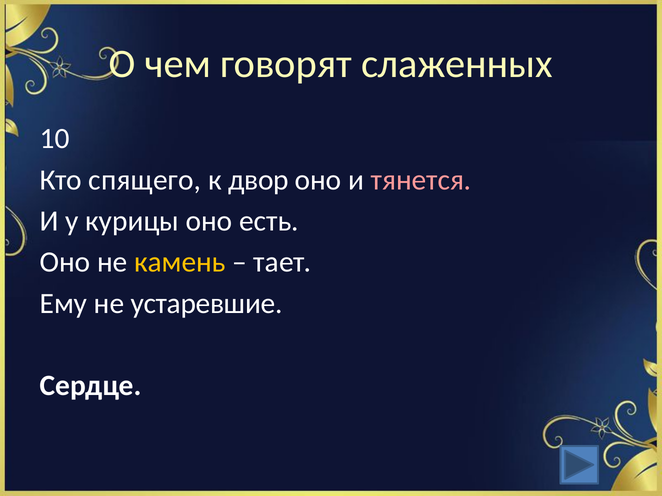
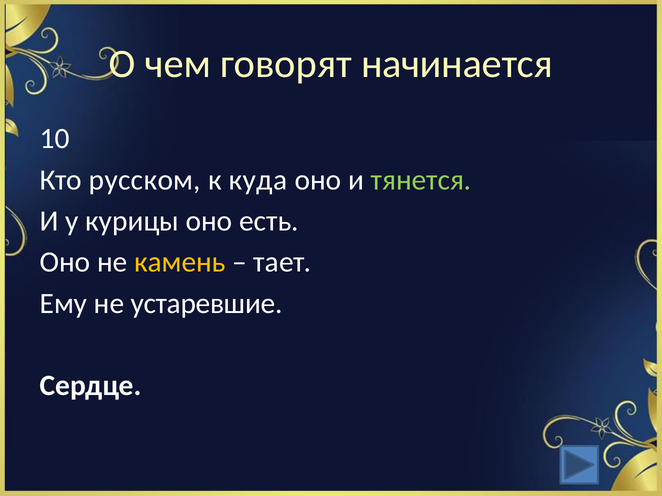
слаженных: слаженных -> начинается
спящего: спящего -> русском
двор: двор -> куда
тянется colour: pink -> light green
